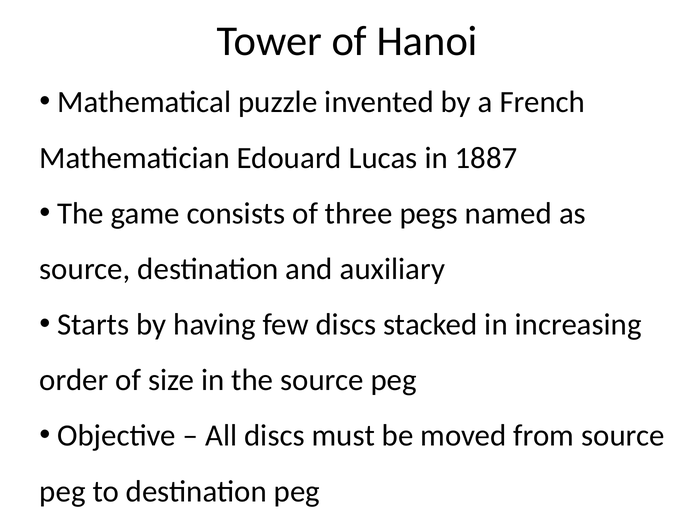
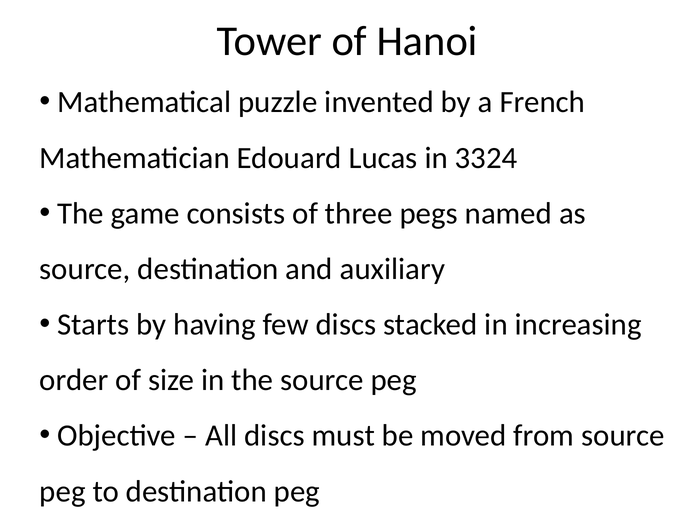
1887: 1887 -> 3324
